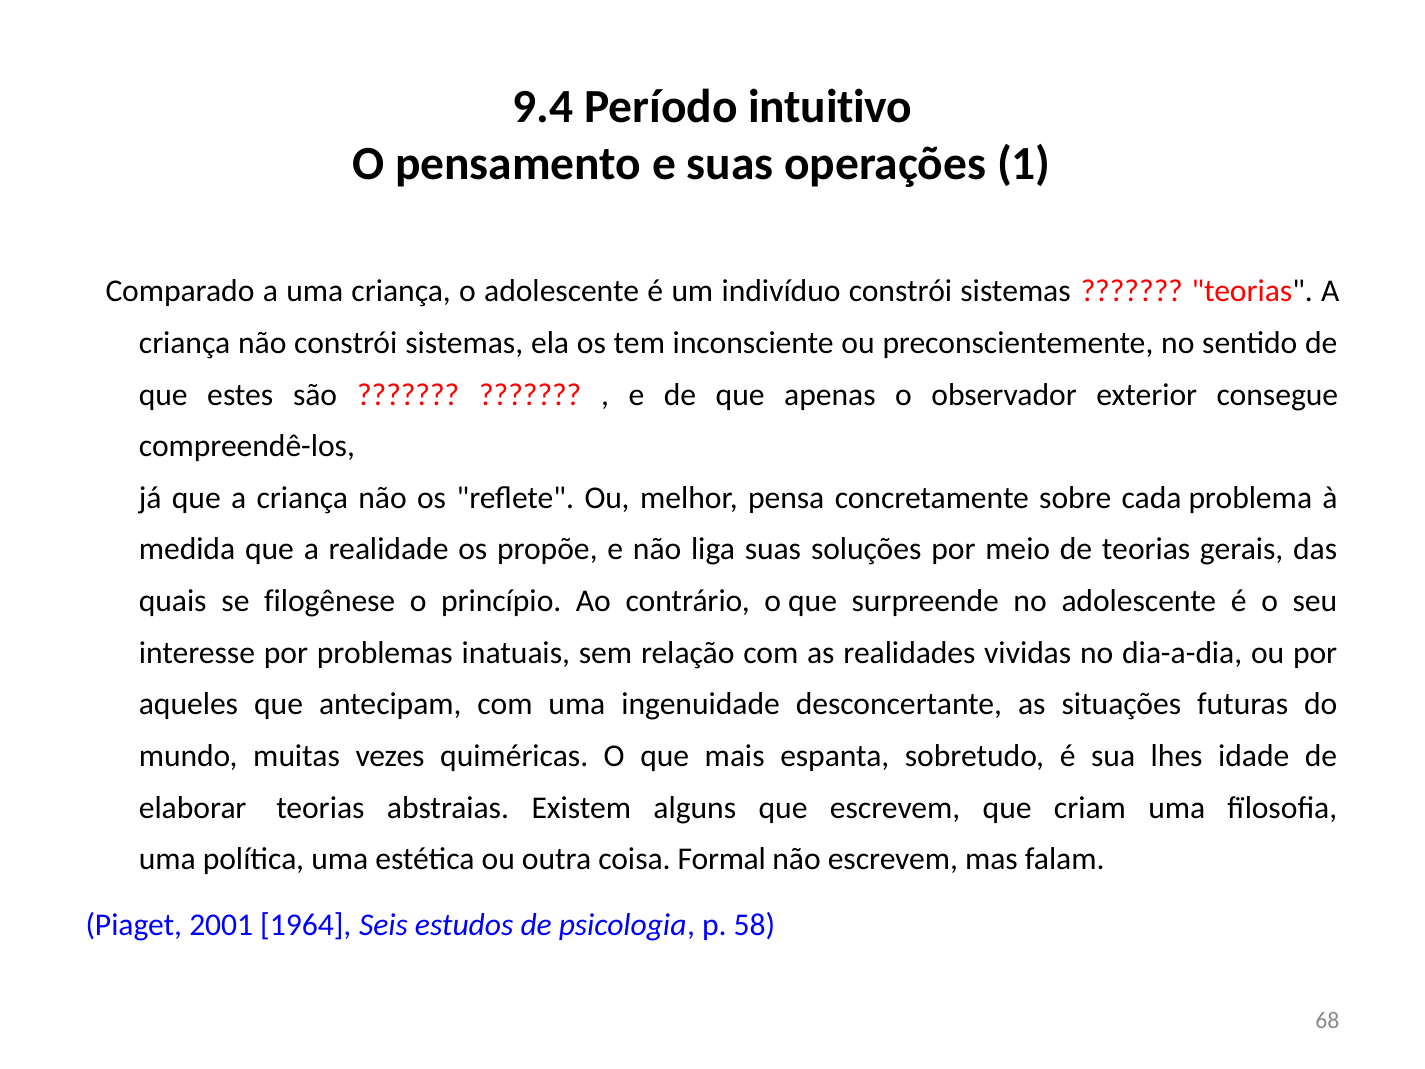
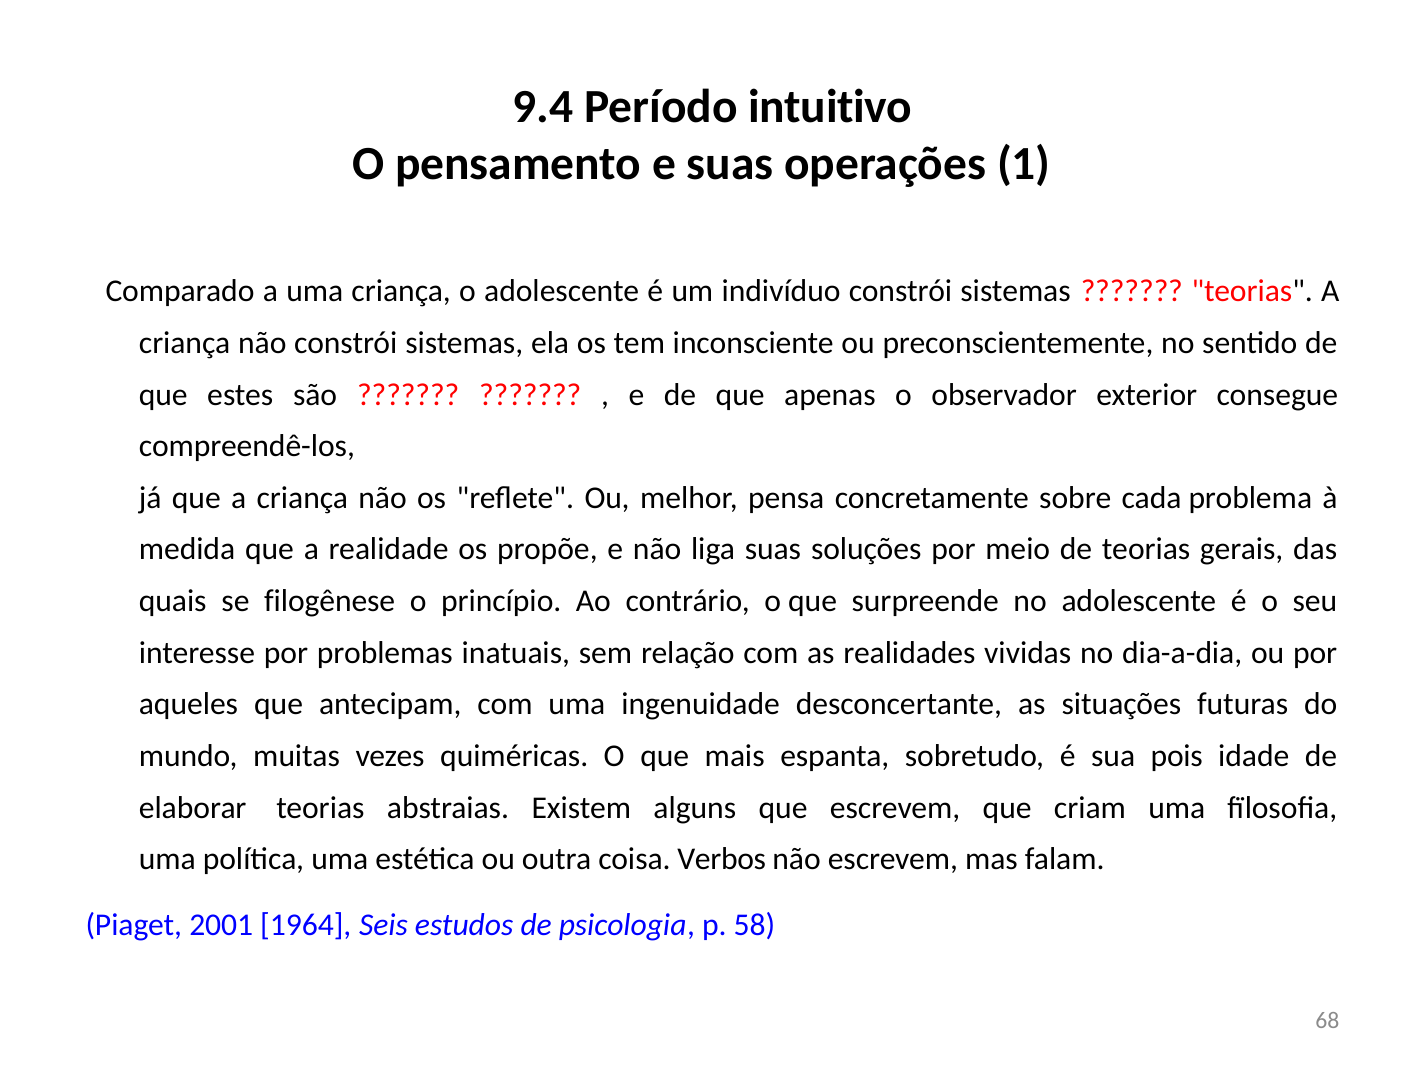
lhes: lhes -> pois
Formal: Formal -> Verbos
